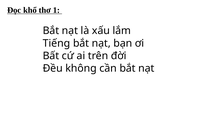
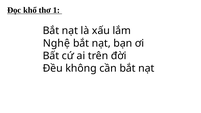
Tiếng: Tiếng -> Nghệ
